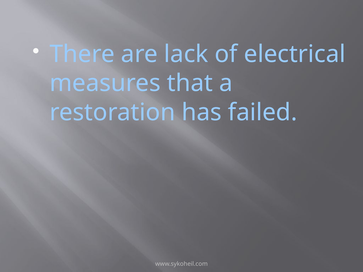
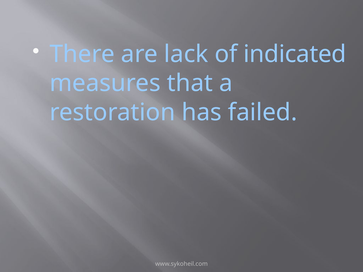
electrical: electrical -> indicated
